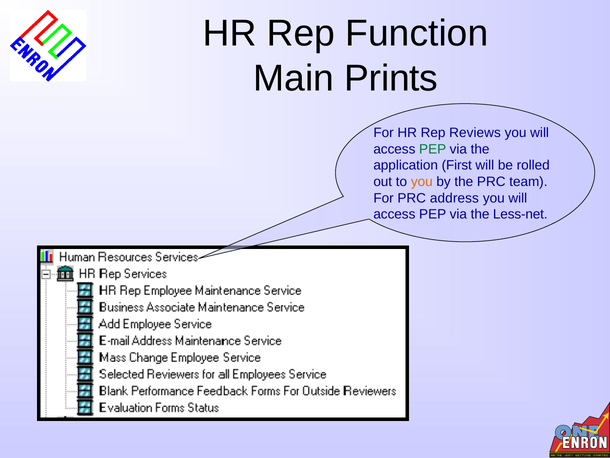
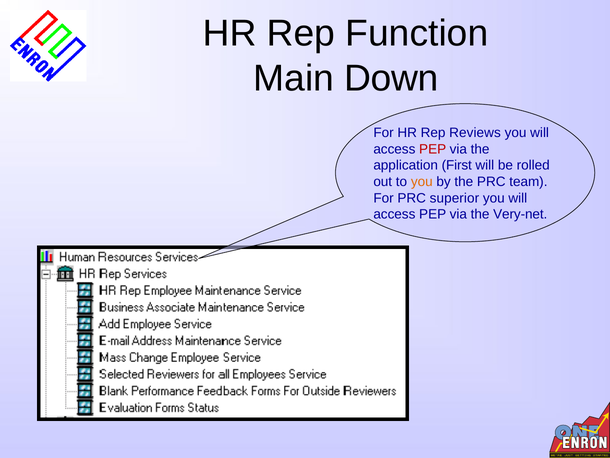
Prints: Prints -> Down
PEP at (433, 149) colour: green -> red
address: address -> superior
Less-net: Less-net -> Very-net
